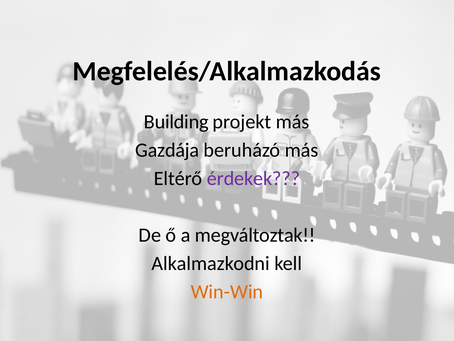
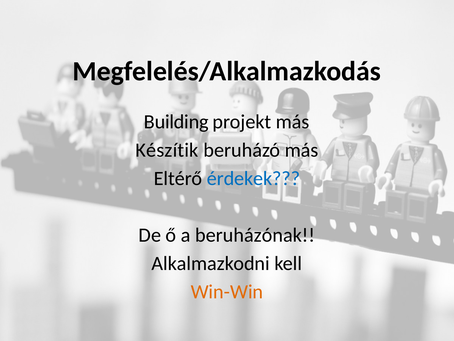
Gazdája: Gazdája -> Készítik
érdekek colour: purple -> blue
megváltoztak: megváltoztak -> beruházónak
